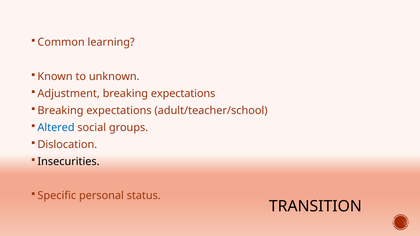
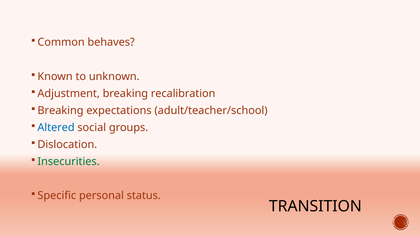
learning: learning -> behaves
Adjustment breaking expectations: expectations -> recalibration
Insecurities colour: black -> green
